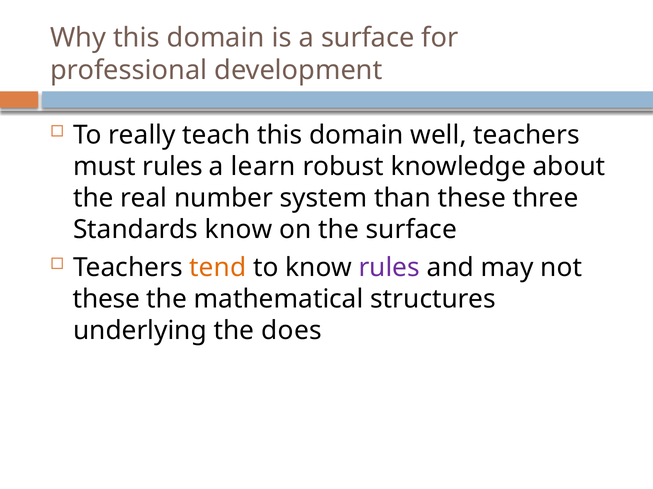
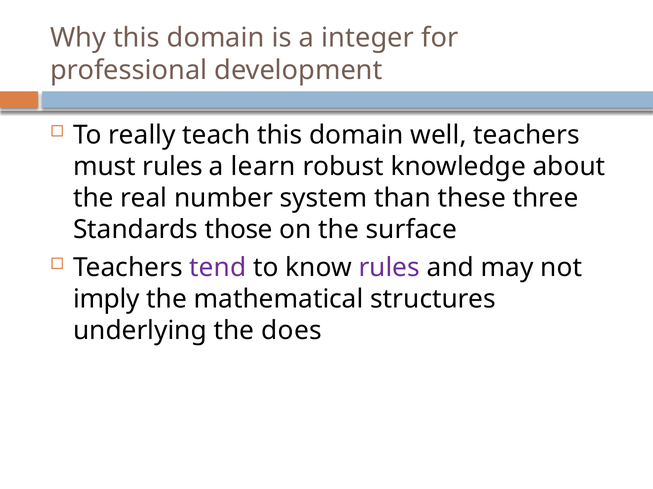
a surface: surface -> integer
Standards know: know -> those
tend colour: orange -> purple
these at (106, 299): these -> imply
